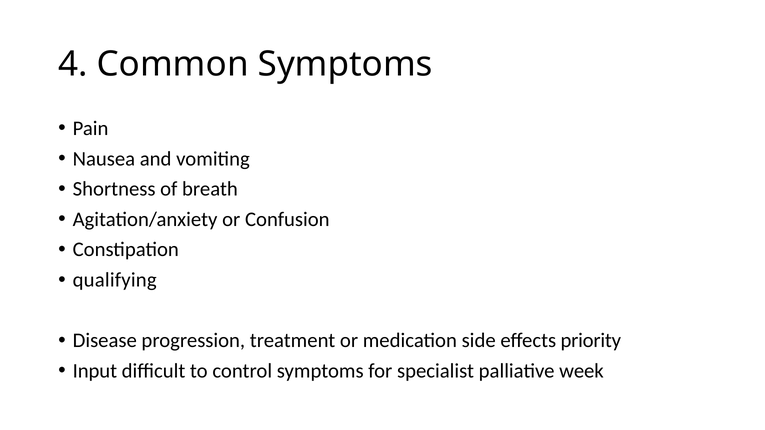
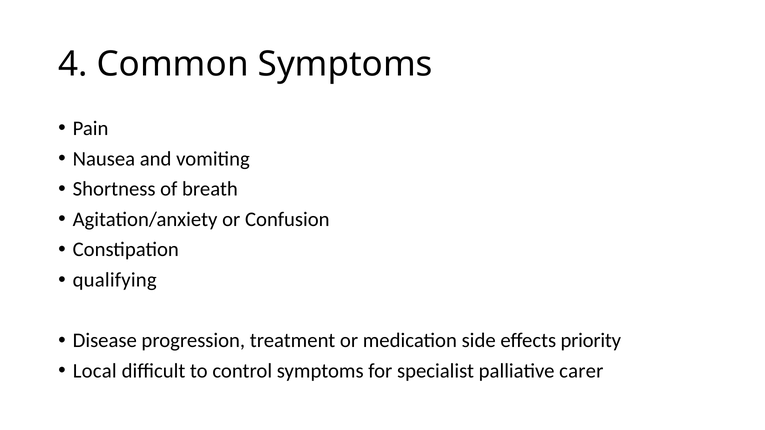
Input: Input -> Local
week: week -> carer
